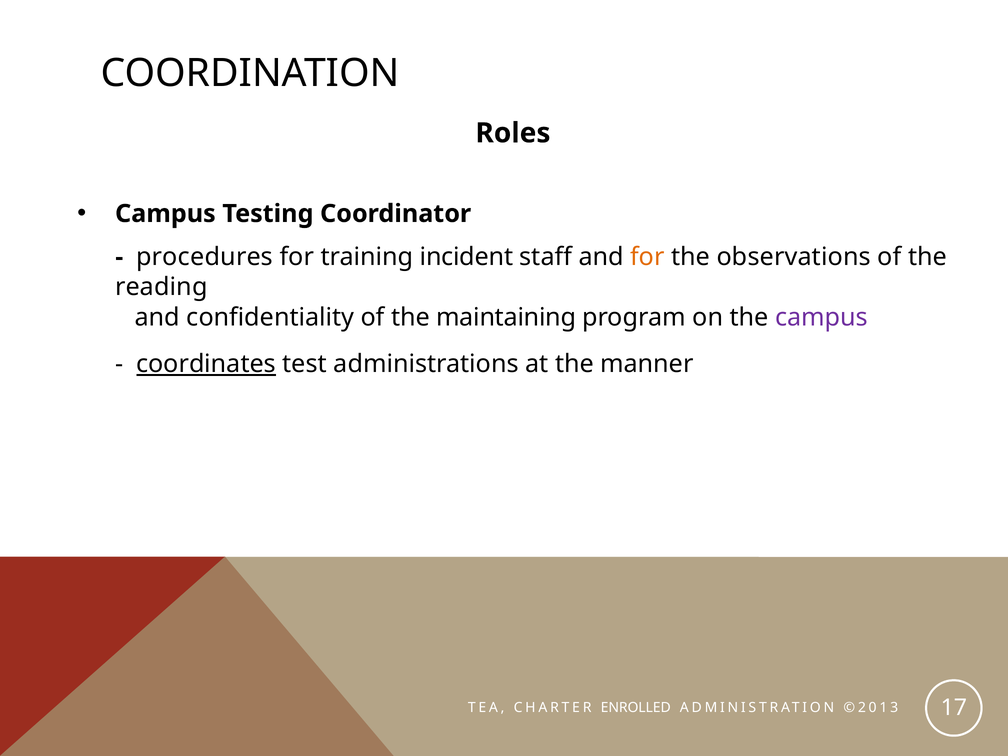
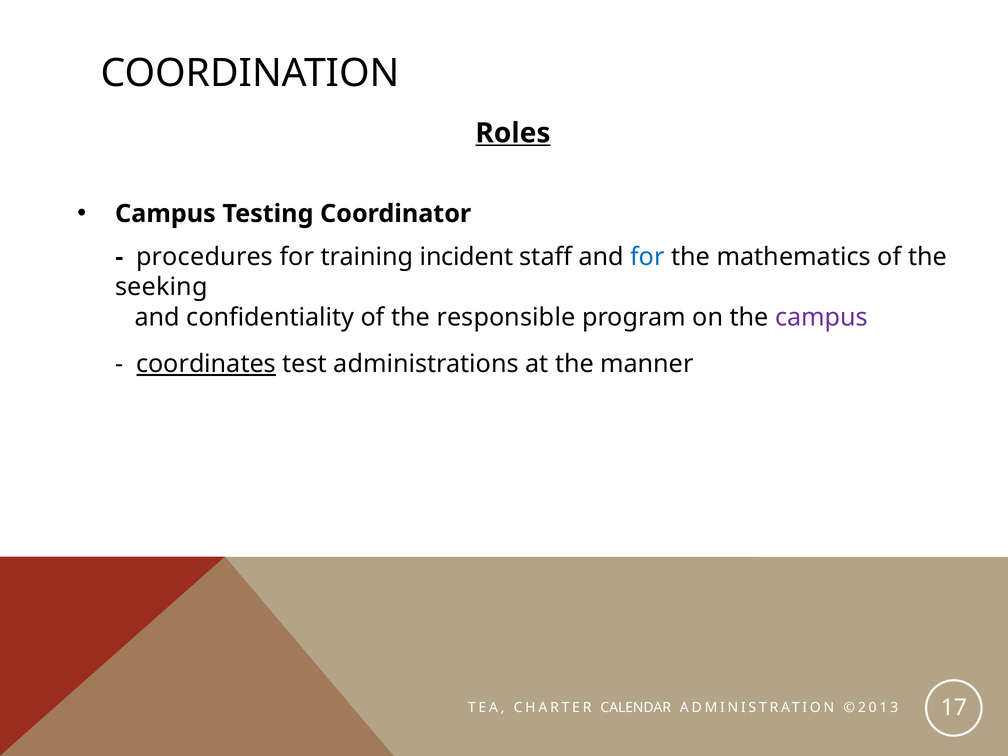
Roles underline: none -> present
for at (647, 257) colour: orange -> blue
observations: observations -> mathematics
reading: reading -> seeking
maintaining: maintaining -> responsible
ENROLLED: ENROLLED -> CALENDAR
